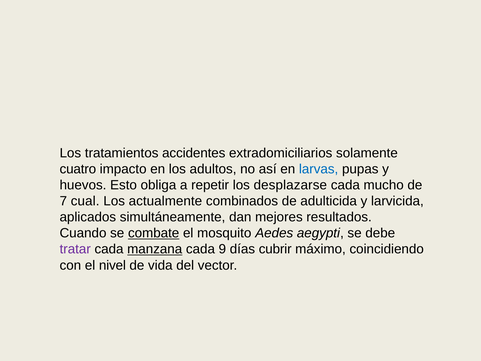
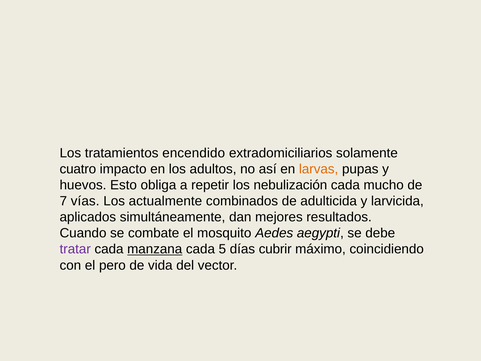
accidentes: accidentes -> encendido
larvas colour: blue -> orange
desplazarse: desplazarse -> nebulización
cual: cual -> vías
combate underline: present -> none
9: 9 -> 5
nivel: nivel -> pero
